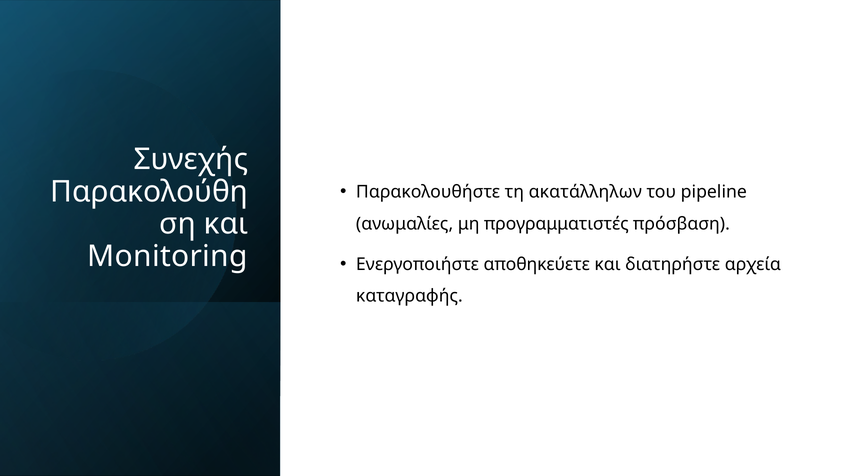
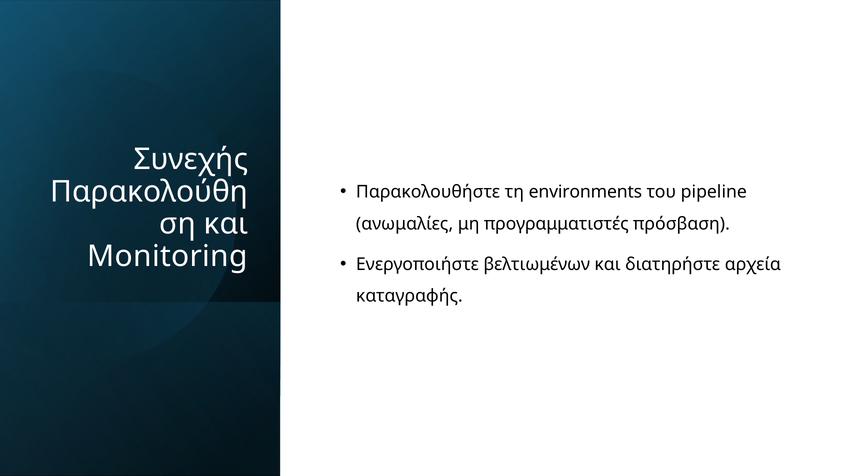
ακατάλληλων: ακατάλληλων -> environments
αποθηκεύετε: αποθηκεύετε -> βελτιωμένων
